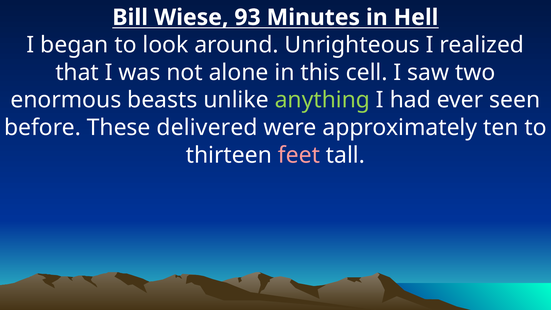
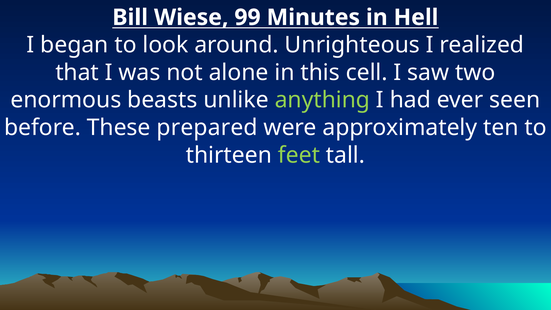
93: 93 -> 99
delivered: delivered -> prepared
feet colour: pink -> light green
